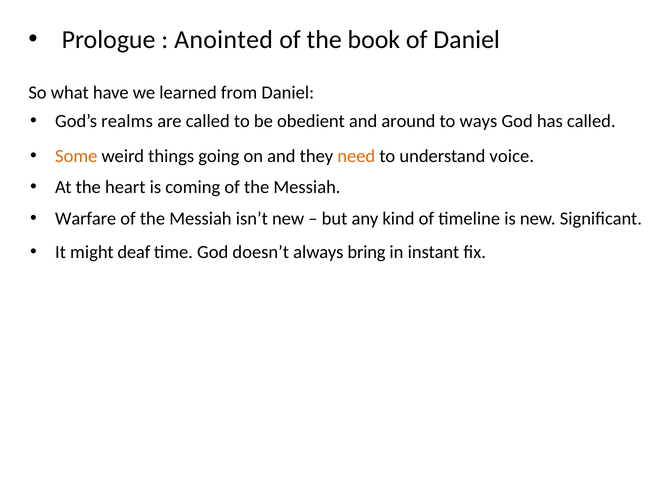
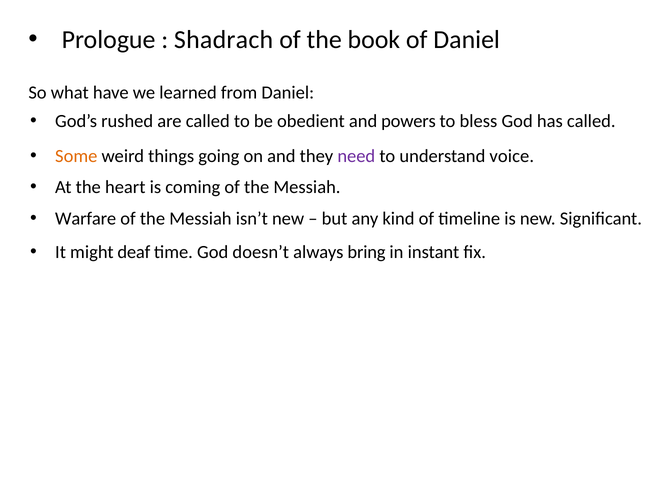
Anointed: Anointed -> Shadrach
realms: realms -> rushed
around: around -> powers
ways: ways -> bless
need colour: orange -> purple
